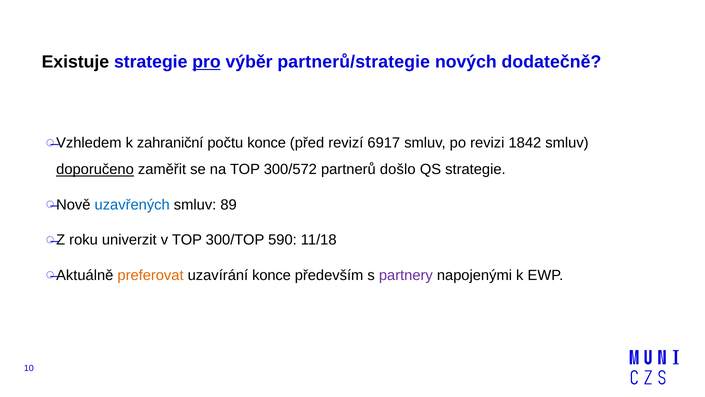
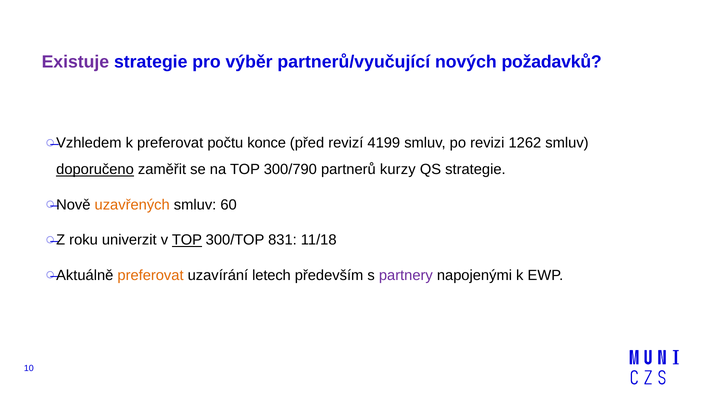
Existuje colour: black -> purple
pro underline: present -> none
partnerů/strategie: partnerů/strategie -> partnerů/vyučující
dodatečně: dodatečně -> požadavků
k zahraniční: zahraniční -> preferovat
6917: 6917 -> 4199
1842: 1842 -> 1262
300/572: 300/572 -> 300/790
došlo: došlo -> kurzy
uzavřených colour: blue -> orange
89: 89 -> 60
TOP at (187, 240) underline: none -> present
590: 590 -> 831
uzavírání konce: konce -> letech
